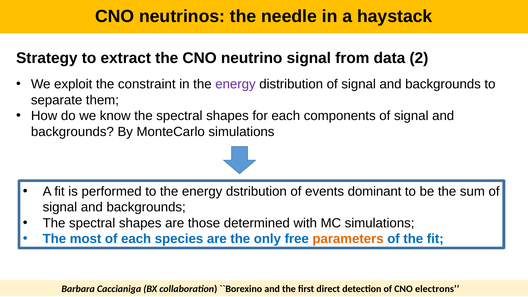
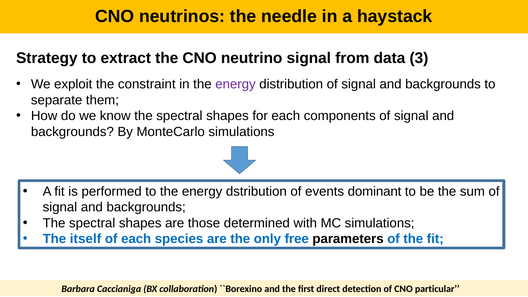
2: 2 -> 3
most: most -> itself
parameters colour: orange -> black
electrons: electrons -> particular
